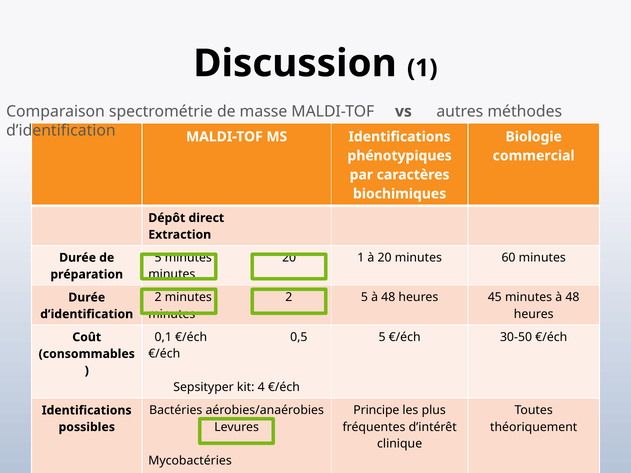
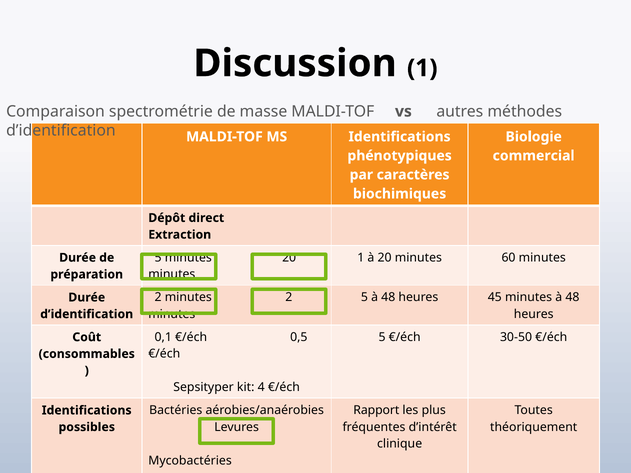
Principe: Principe -> Rapport
